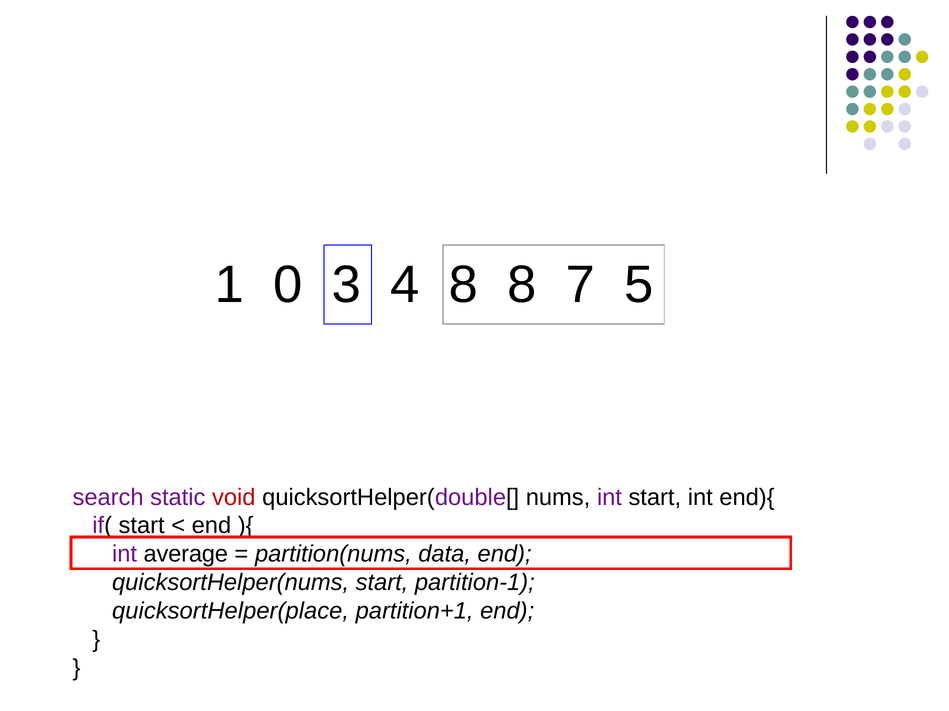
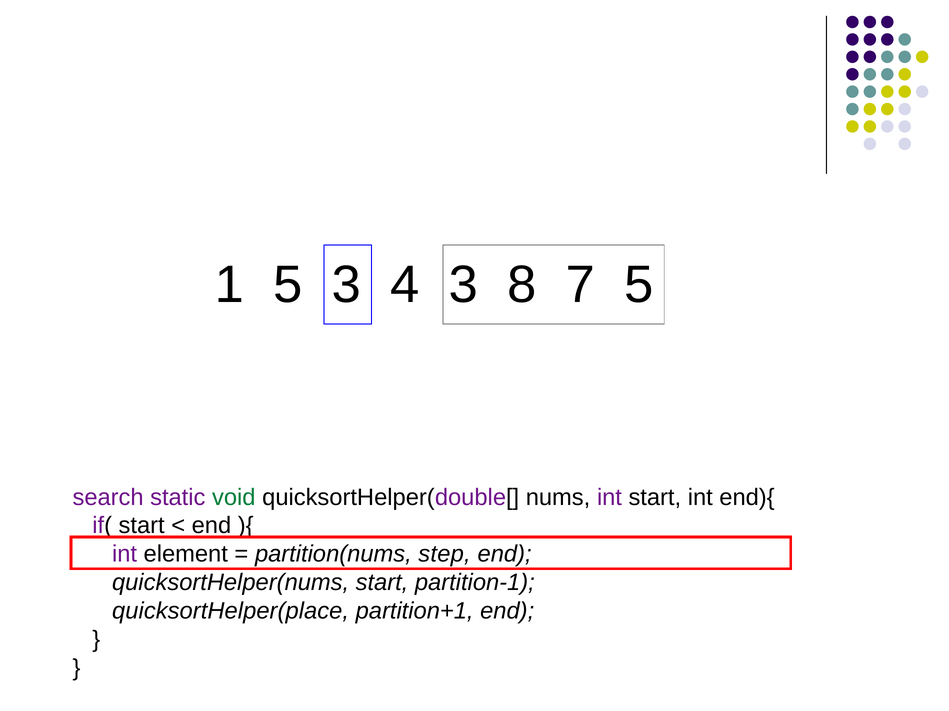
1 0: 0 -> 5
4 8: 8 -> 3
void colour: red -> green
average: average -> element
data: data -> step
